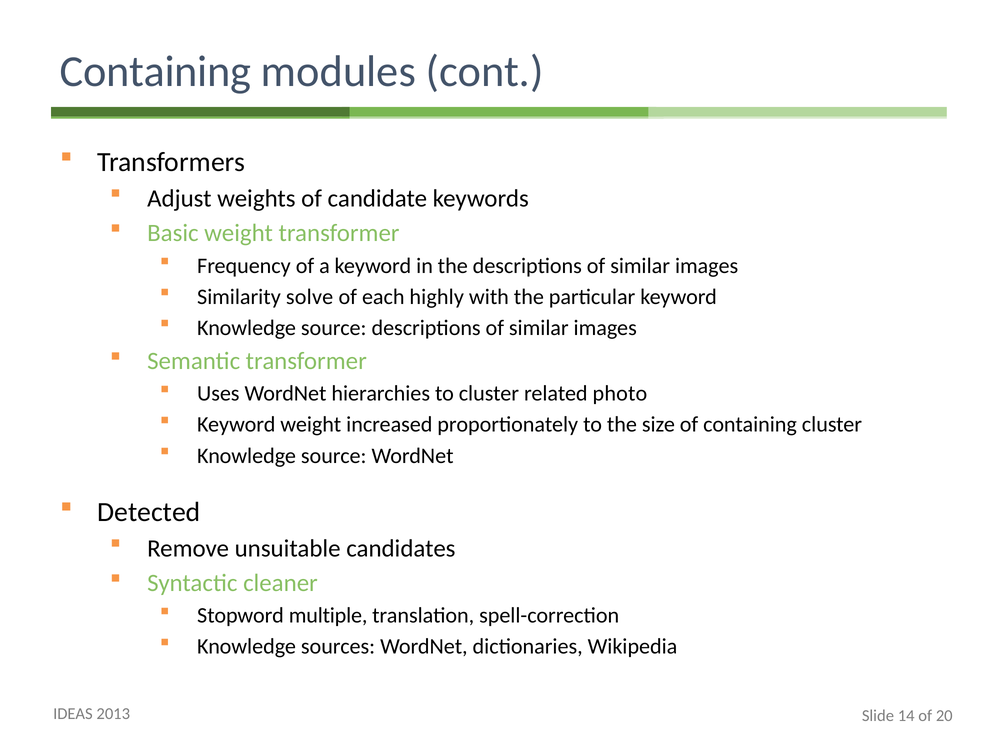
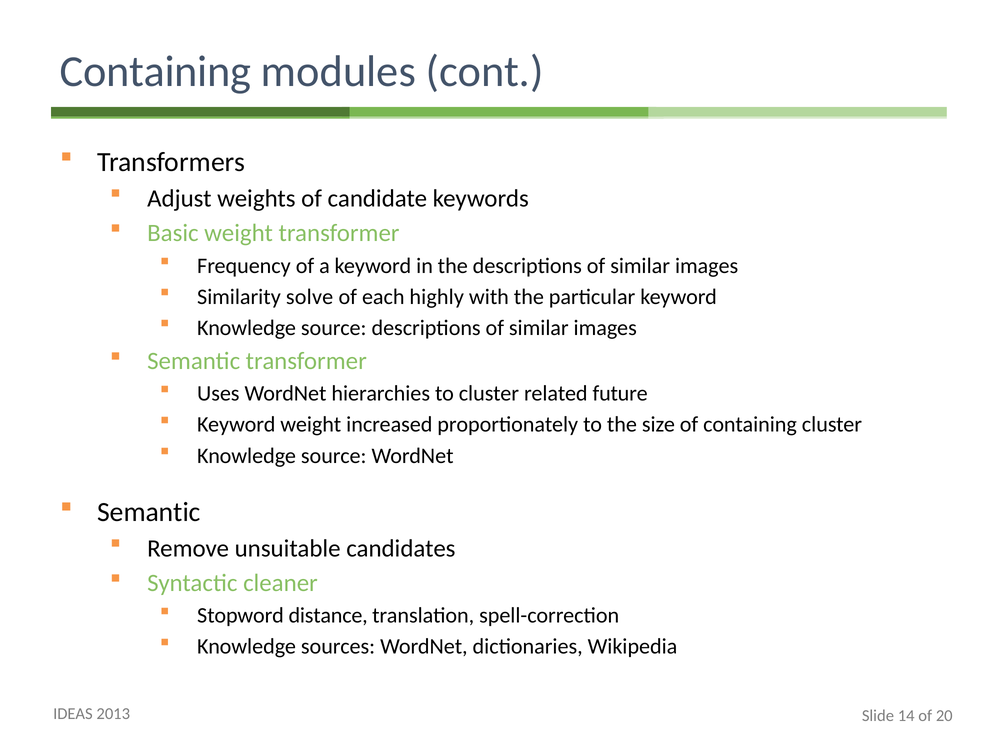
photo: photo -> future
Detected at (149, 512): Detected -> Semantic
multiple: multiple -> distance
